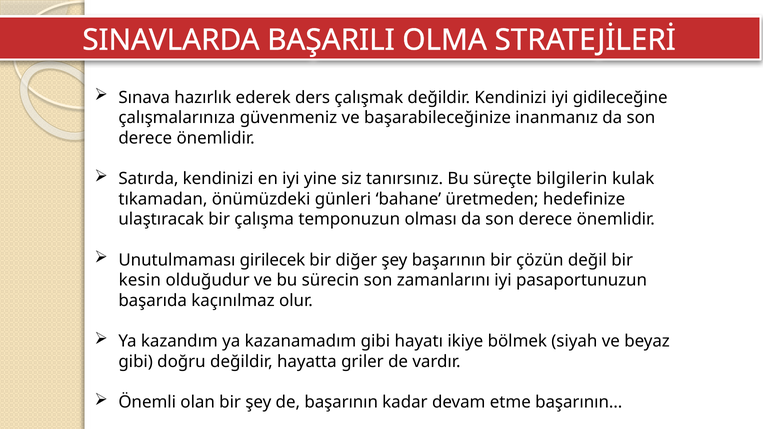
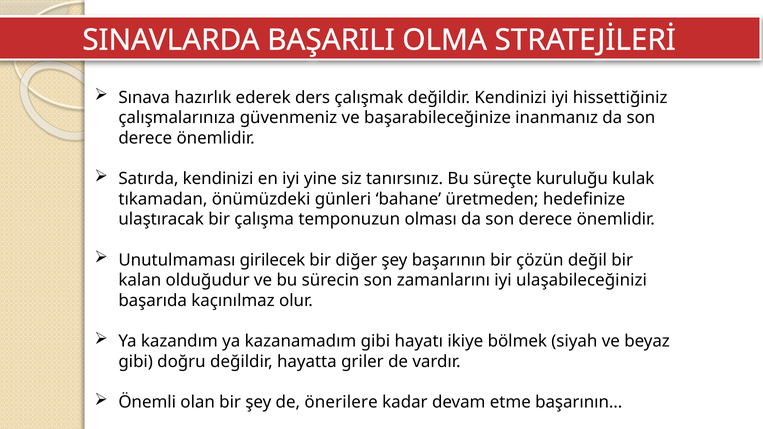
gidileceğine: gidileceğine -> hissettiğiniz
bilgilerin: bilgilerin -> kuruluğu
kesin: kesin -> kalan
pasaportunuzun: pasaportunuzun -> ulaşabileceğinizi
de başarının: başarının -> önerilere
